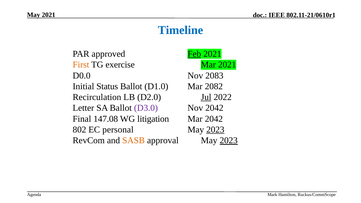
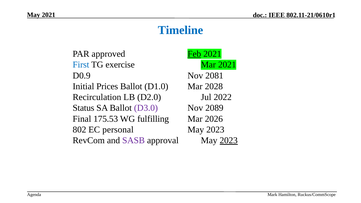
First colour: orange -> blue
D0.0: D0.0 -> D0.9
2083: 2083 -> 2081
Status: Status -> Prices
2082: 2082 -> 2028
Jul underline: present -> none
Letter: Letter -> Status
Nov 2042: 2042 -> 2089
147.08: 147.08 -> 175.53
litigation: litigation -> fulfilling
Mar 2042: 2042 -> 2026
2023 at (215, 130) underline: present -> none
SASB colour: orange -> purple
